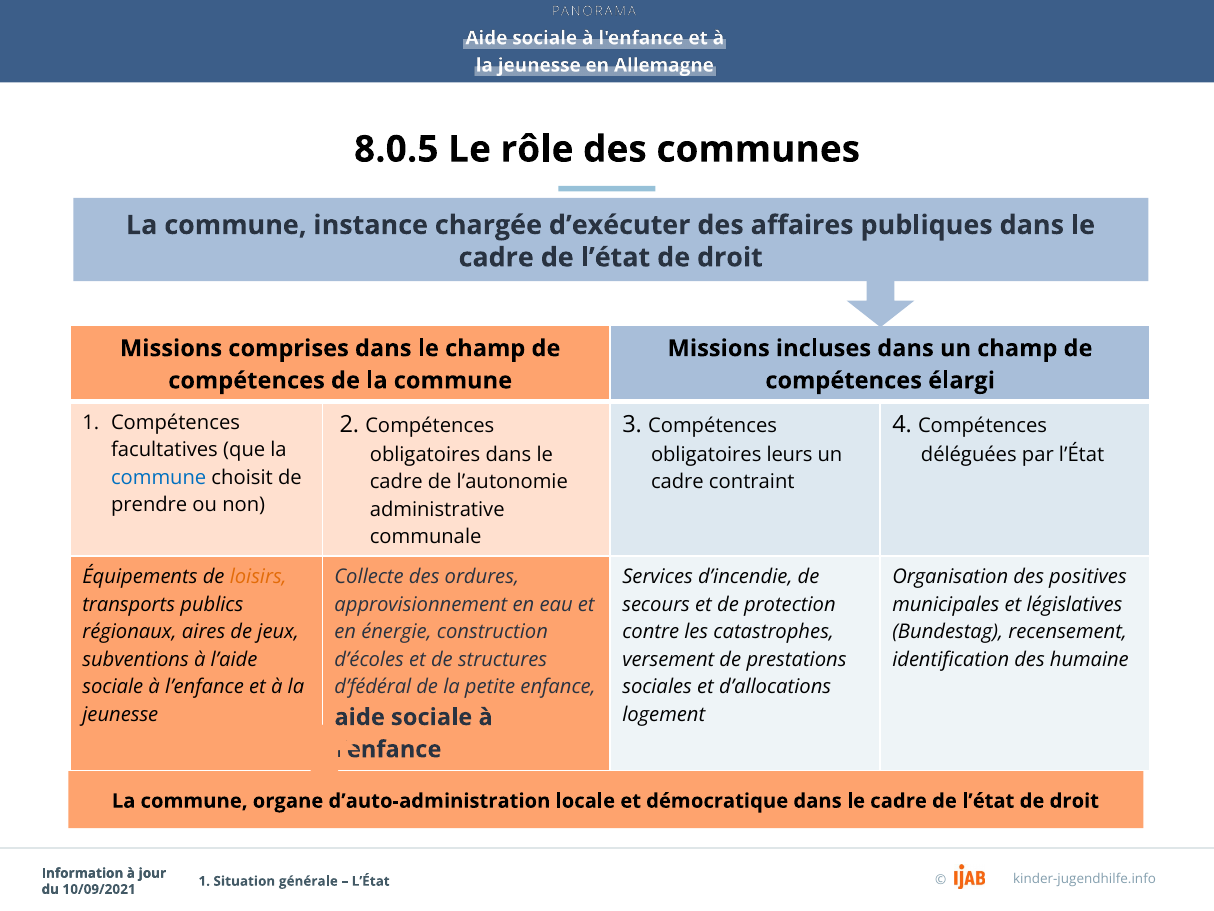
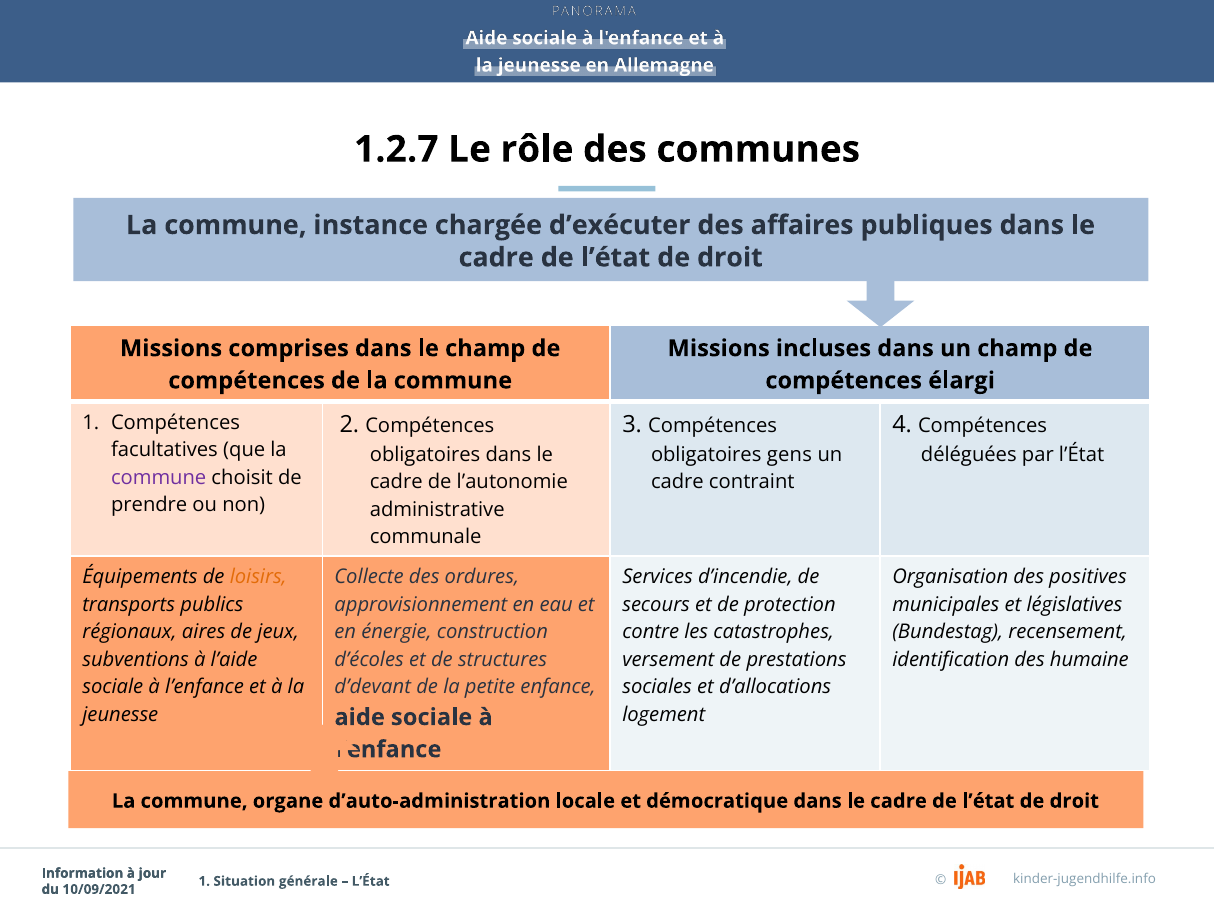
8.0.5: 8.0.5 -> 1.2.7
leurs: leurs -> gens
commune at (159, 477) colour: blue -> purple
d’fédéral: d’fédéral -> d’devant
